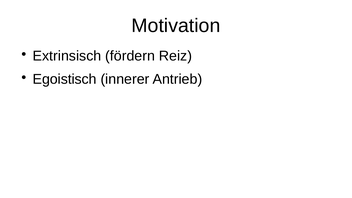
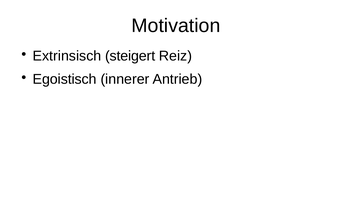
fördern: fördern -> steigert
